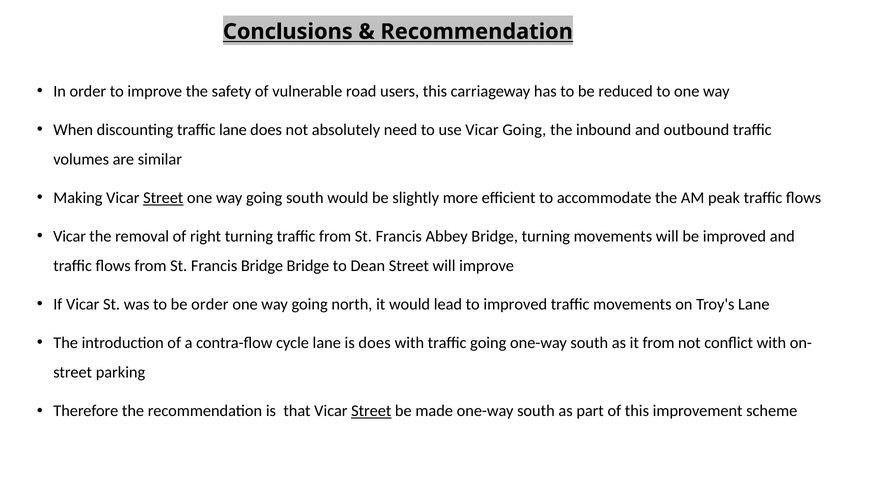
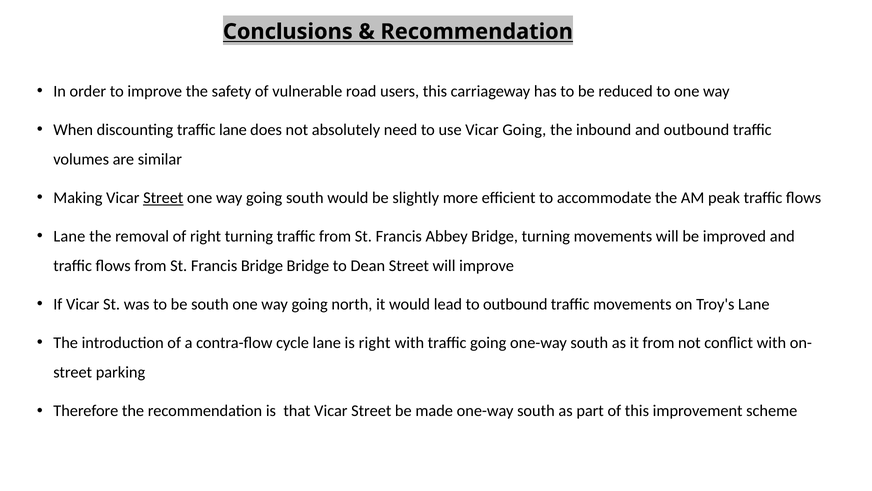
Vicar at (70, 236): Vicar -> Lane
be order: order -> south
to improved: improved -> outbound
is does: does -> right
Street at (371, 411) underline: present -> none
